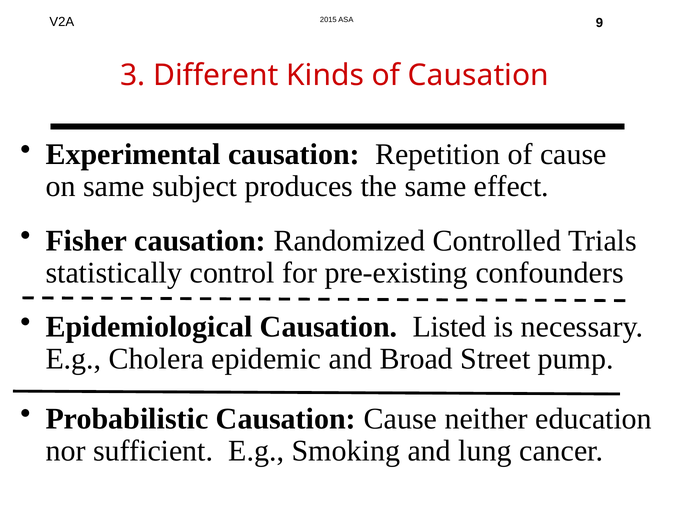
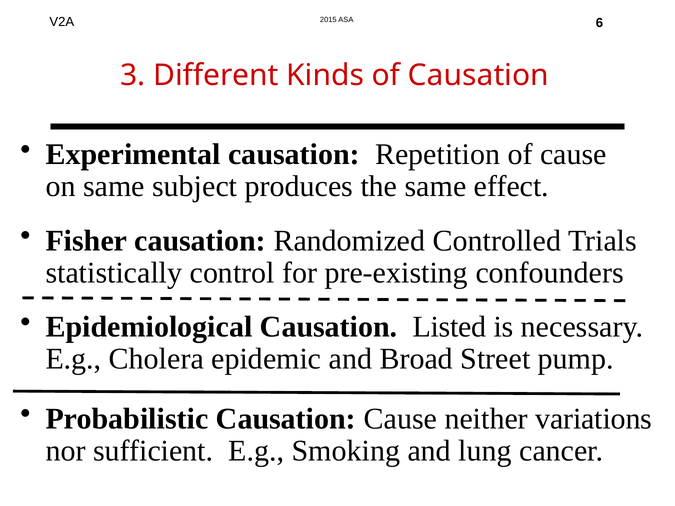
9: 9 -> 6
education: education -> variations
